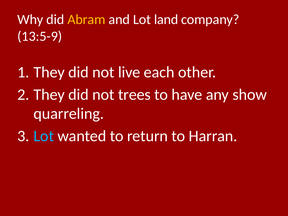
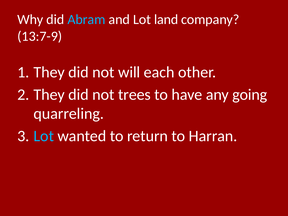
Abram colour: yellow -> light blue
13:5-9: 13:5-9 -> 13:7-9
live: live -> will
show: show -> going
